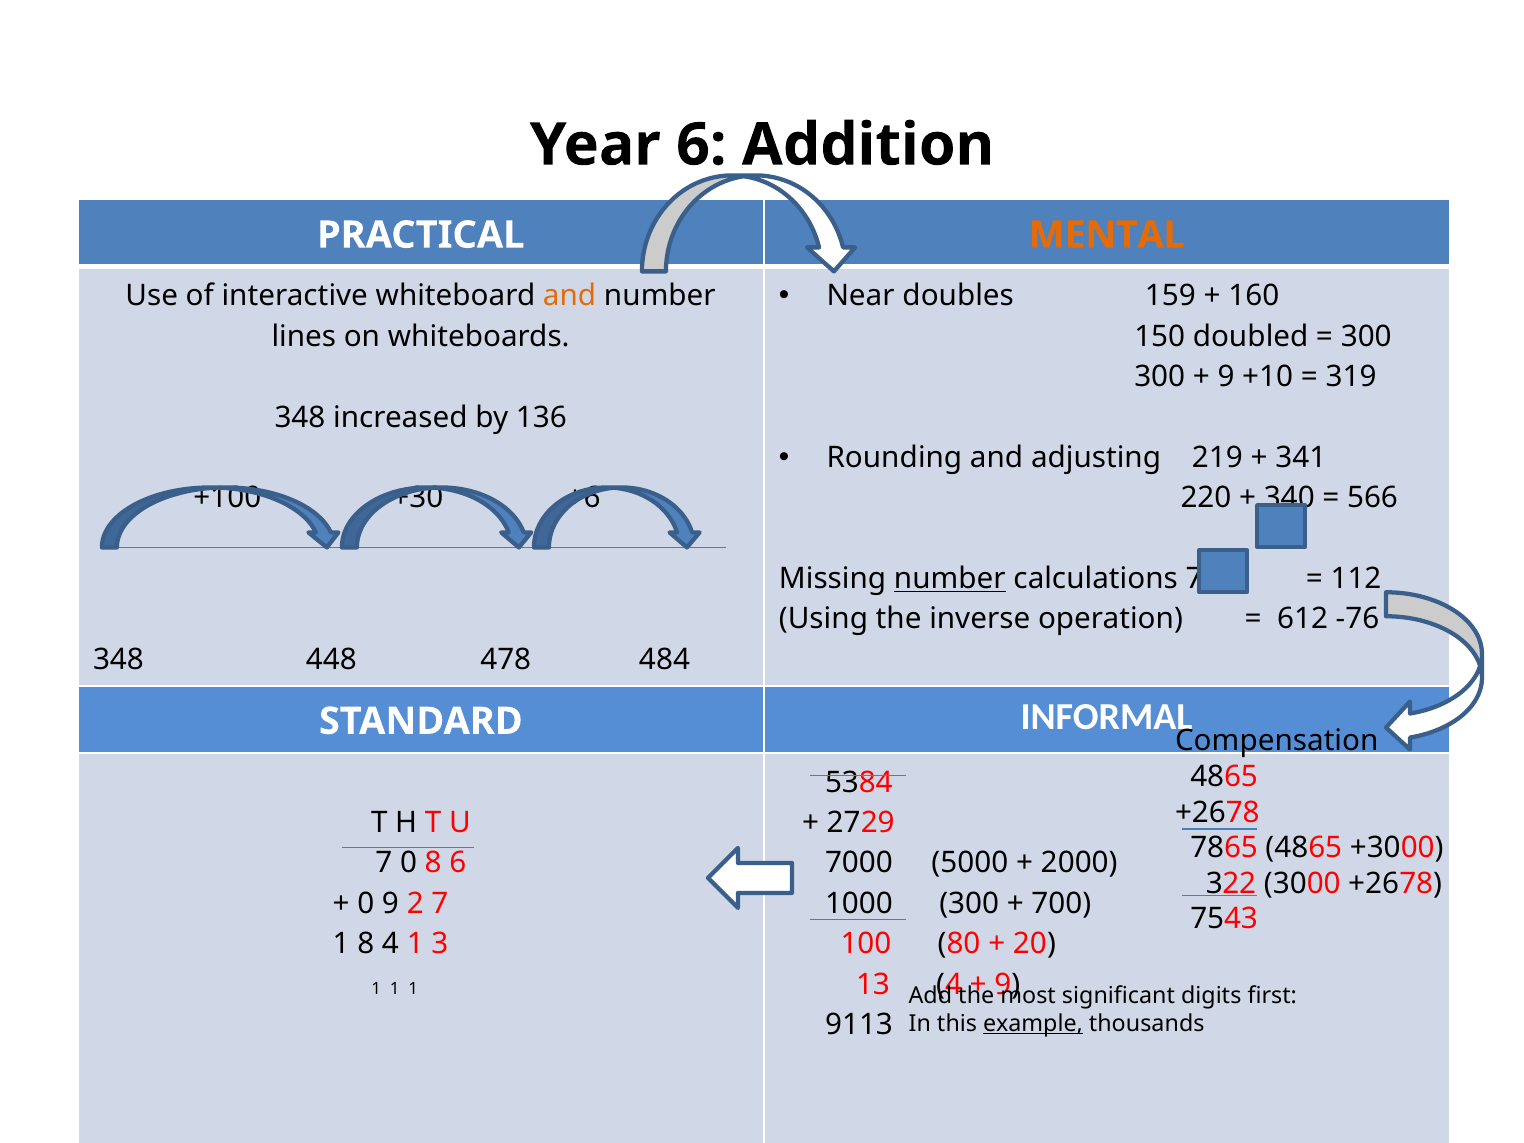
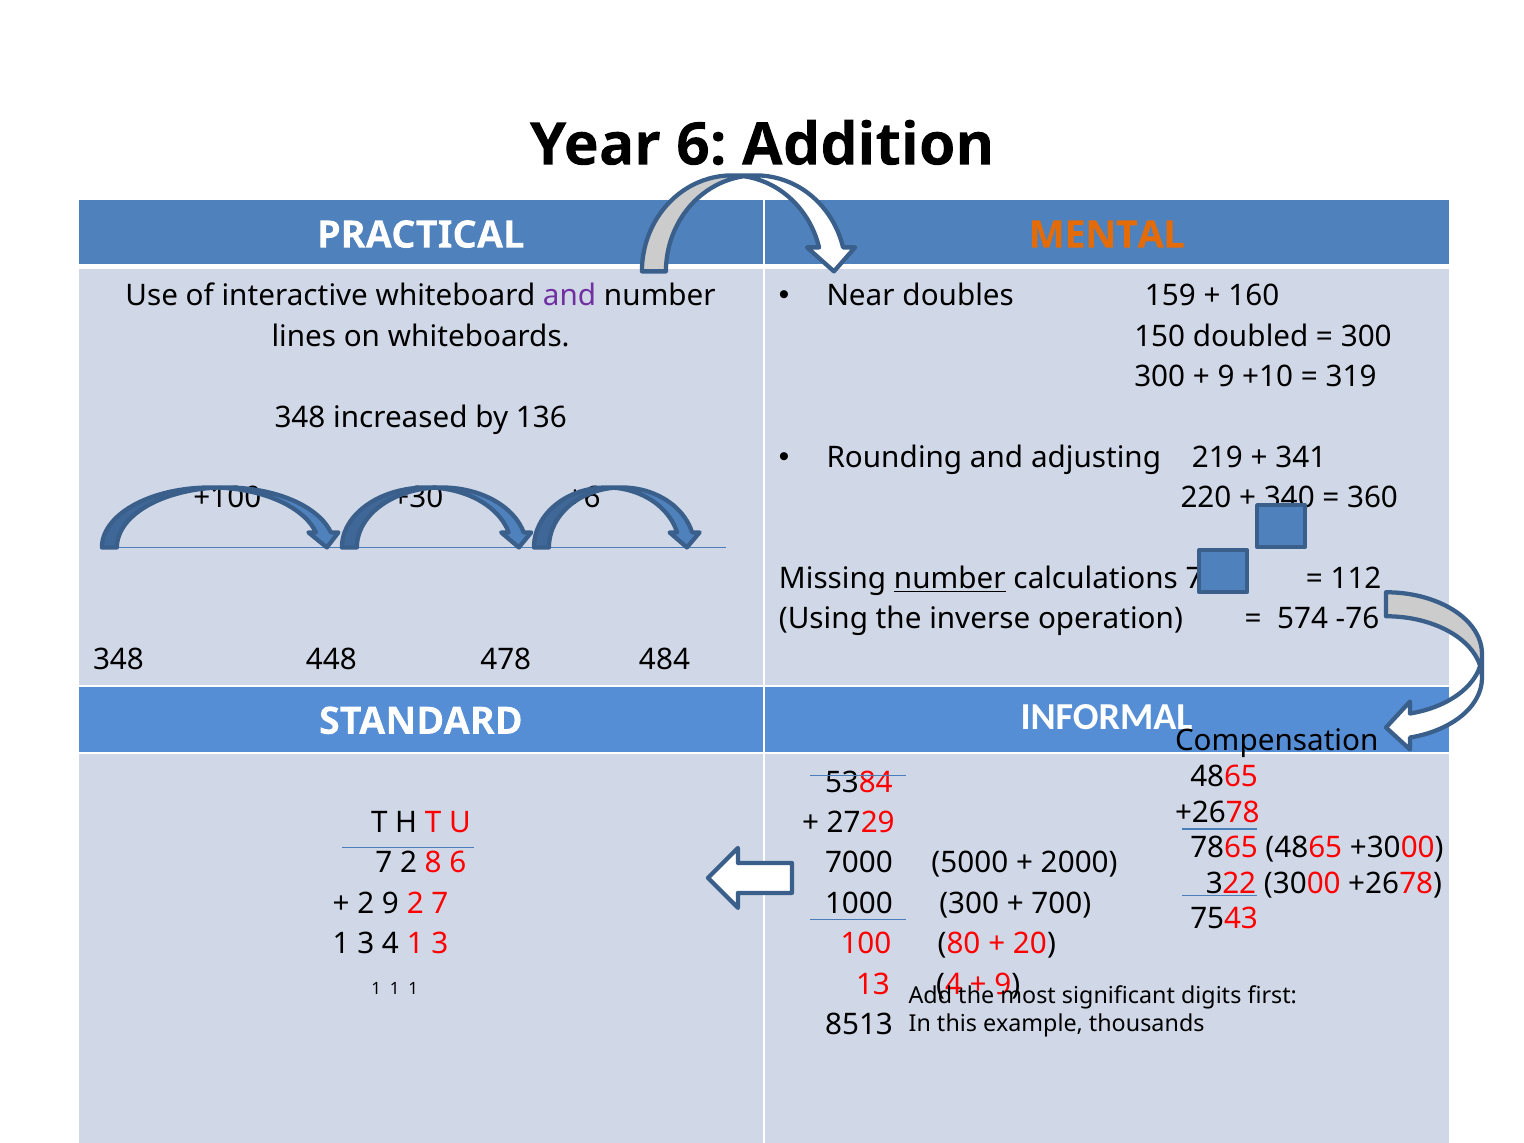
and at (570, 296) colour: orange -> purple
566: 566 -> 360
612: 612 -> 574
7 0: 0 -> 2
0 at (366, 904): 0 -> 2
8 at (366, 944): 8 -> 3
9113: 9113 -> 8513
example underline: present -> none
